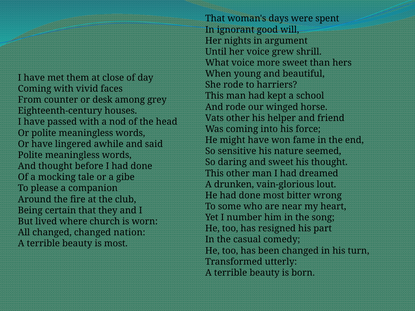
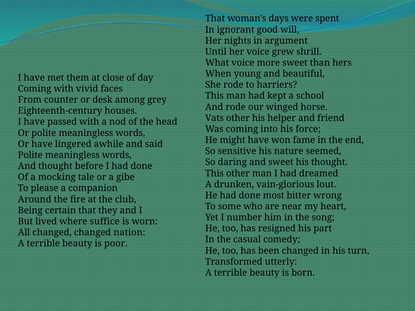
church: church -> suffice
is most: most -> poor
